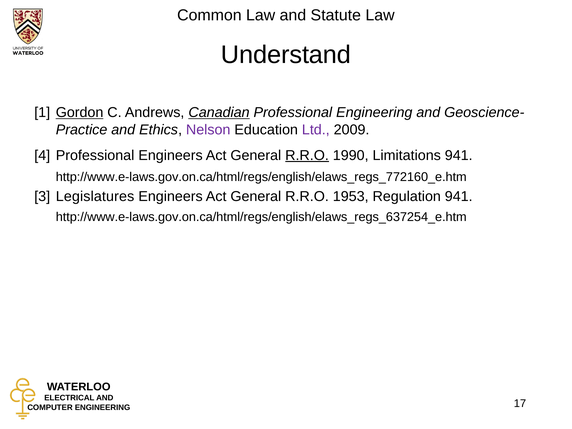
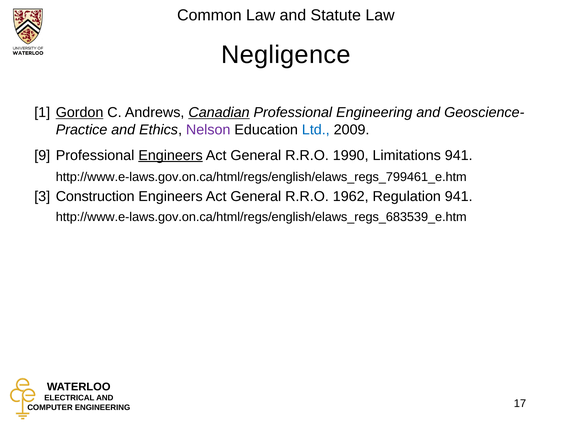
Understand: Understand -> Negligence
Ltd colour: purple -> blue
4: 4 -> 9
Engineers at (171, 155) underline: none -> present
R.R.O at (307, 155) underline: present -> none
http://www.e-laws.gov.on.ca/html/regs/english/elaws_regs_772160_e.htm: http://www.e-laws.gov.on.ca/html/regs/english/elaws_regs_772160_e.htm -> http://www.e-laws.gov.on.ca/html/regs/english/elaws_regs_799461_e.htm
Legislatures: Legislatures -> Construction
1953: 1953 -> 1962
http://www.e-laws.gov.on.ca/html/regs/english/elaws_regs_637254_e.htm: http://www.e-laws.gov.on.ca/html/regs/english/elaws_regs_637254_e.htm -> http://www.e-laws.gov.on.ca/html/regs/english/elaws_regs_683539_e.htm
